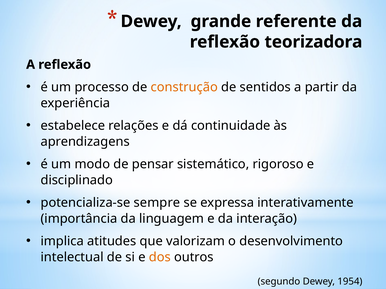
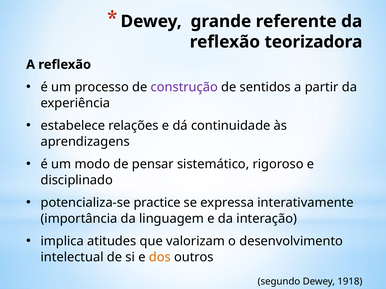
construção colour: orange -> purple
sempre: sempre -> practice
1954: 1954 -> 1918
